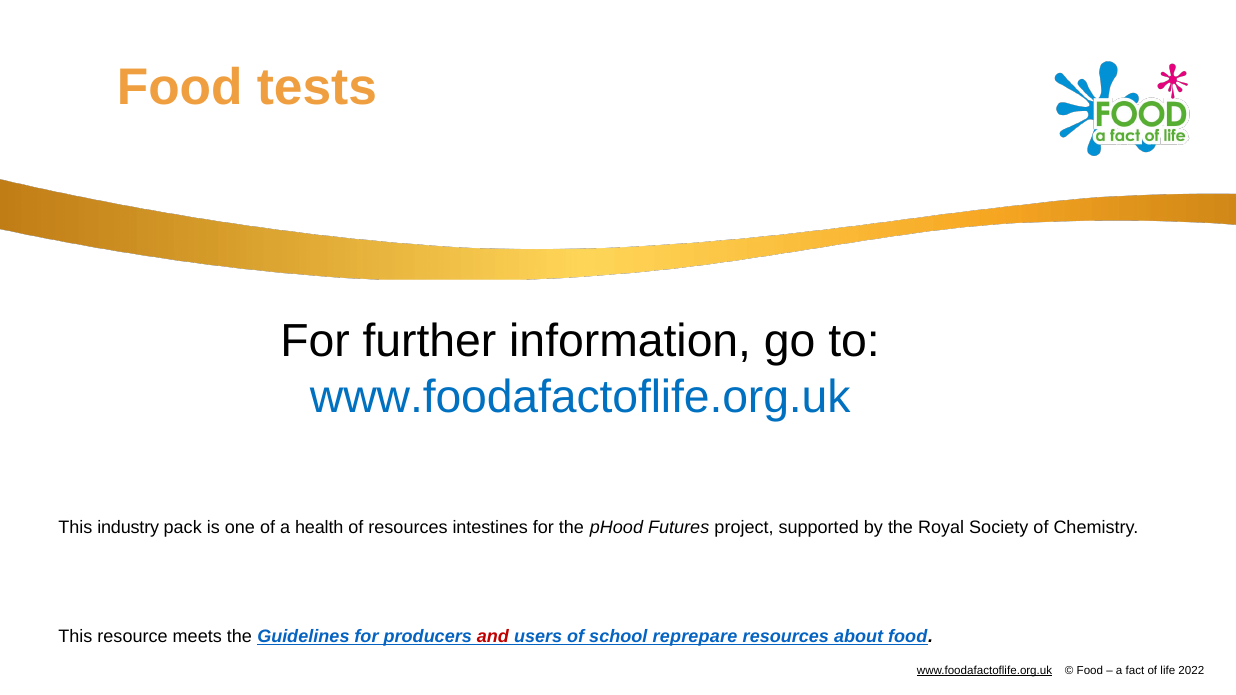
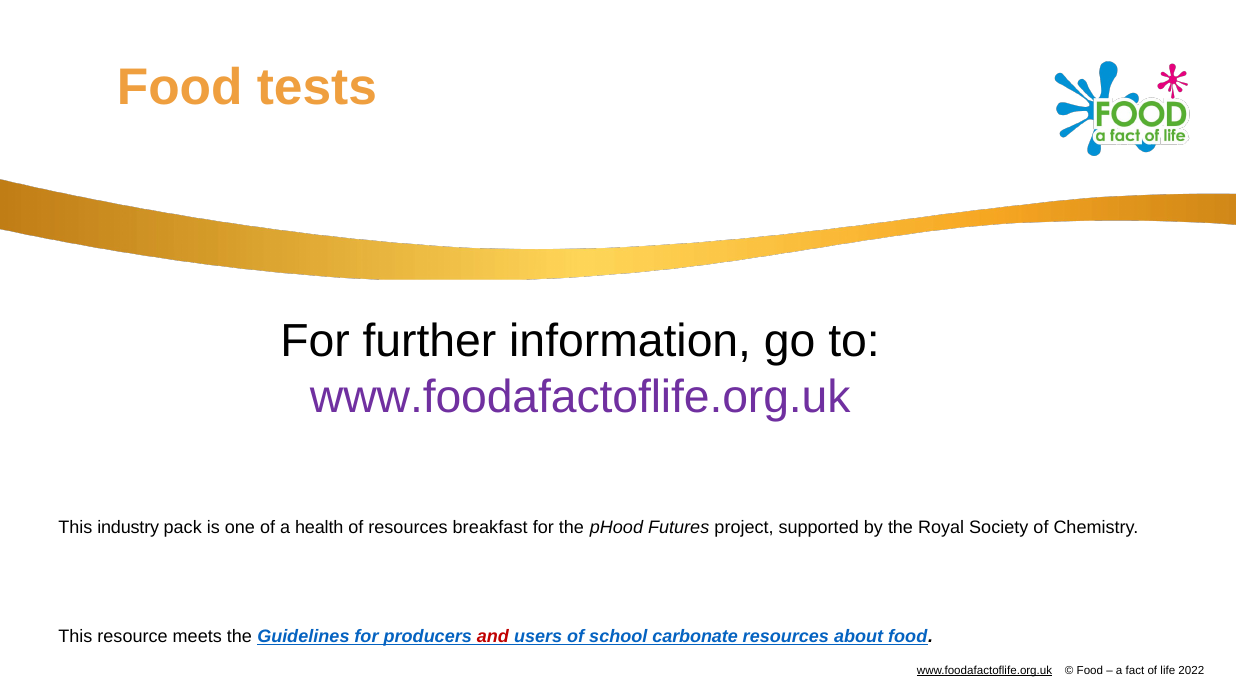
www.foodafactoflife.org.uk at (580, 397) colour: blue -> purple
intestines: intestines -> breakfast
reprepare: reprepare -> carbonate
